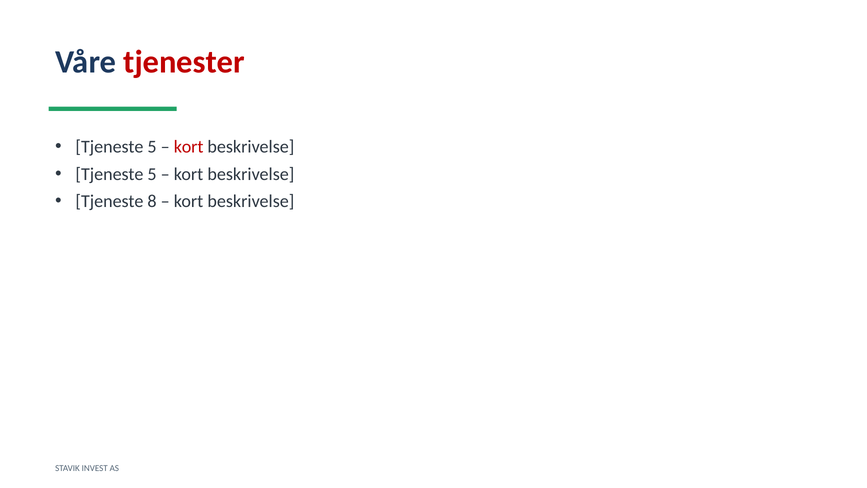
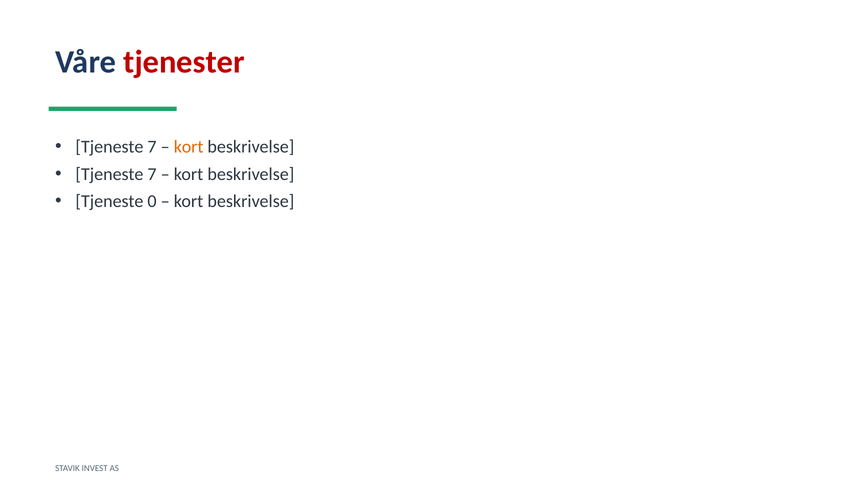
5 at (152, 147): 5 -> 7
kort at (189, 147) colour: red -> orange
5 at (152, 174): 5 -> 7
8: 8 -> 0
